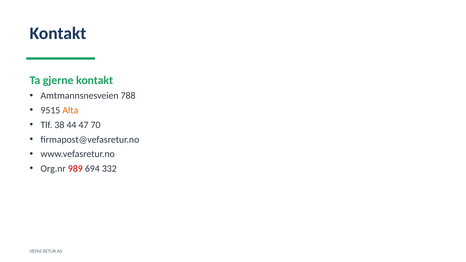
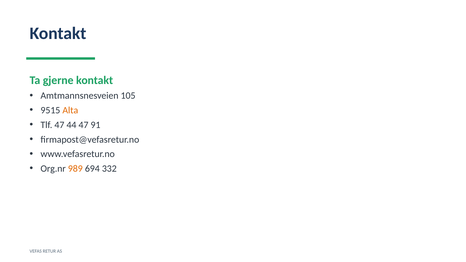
788: 788 -> 105
Tlf 38: 38 -> 47
70: 70 -> 91
989 colour: red -> orange
